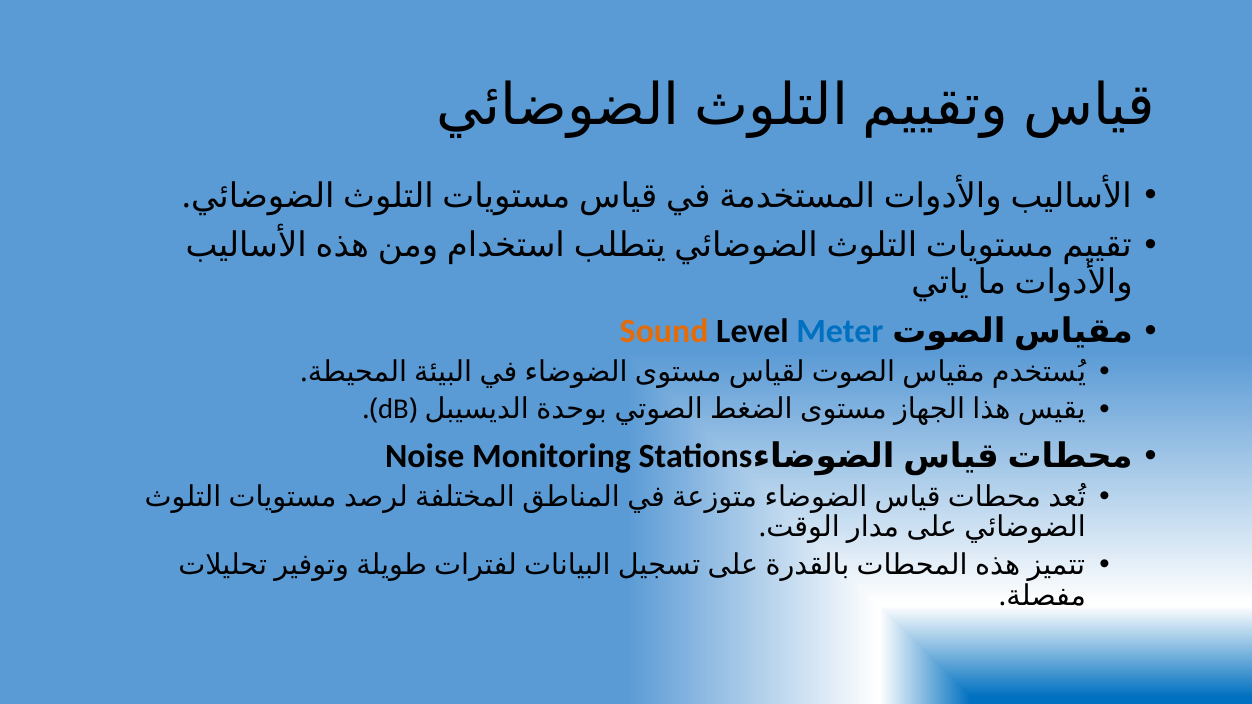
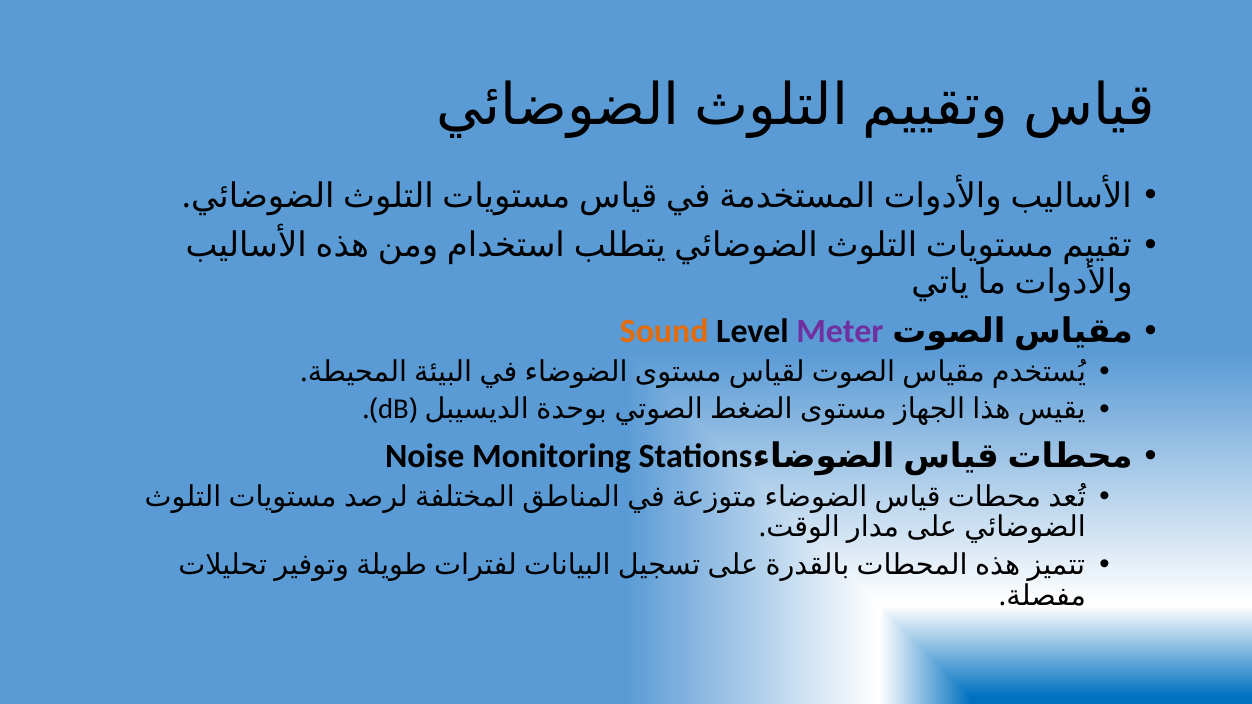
Meter colour: blue -> purple
